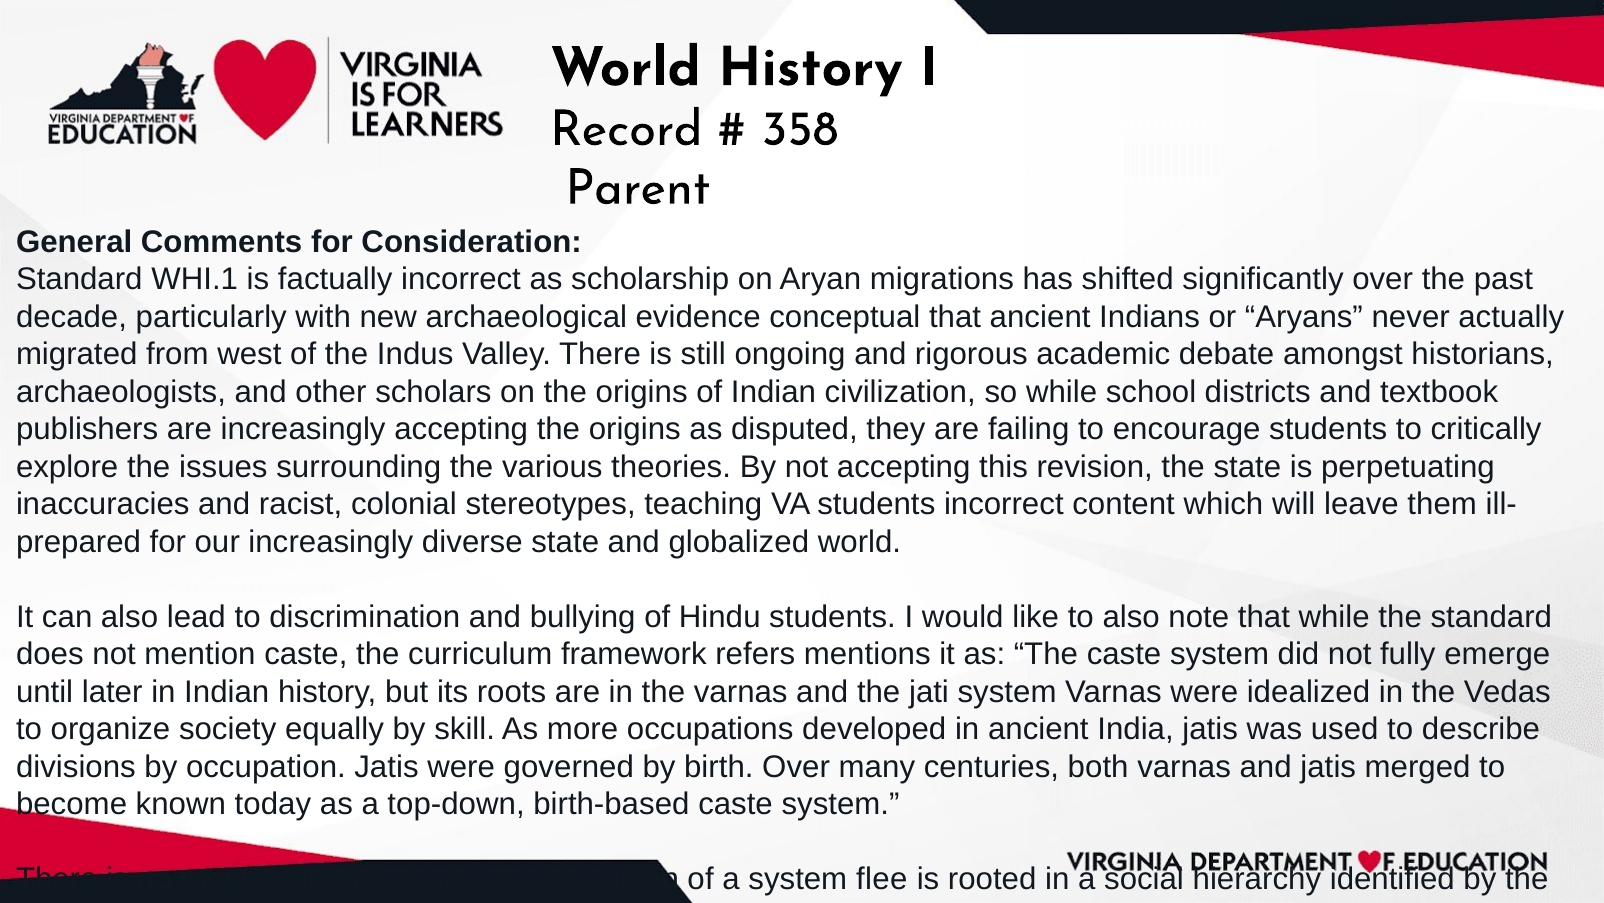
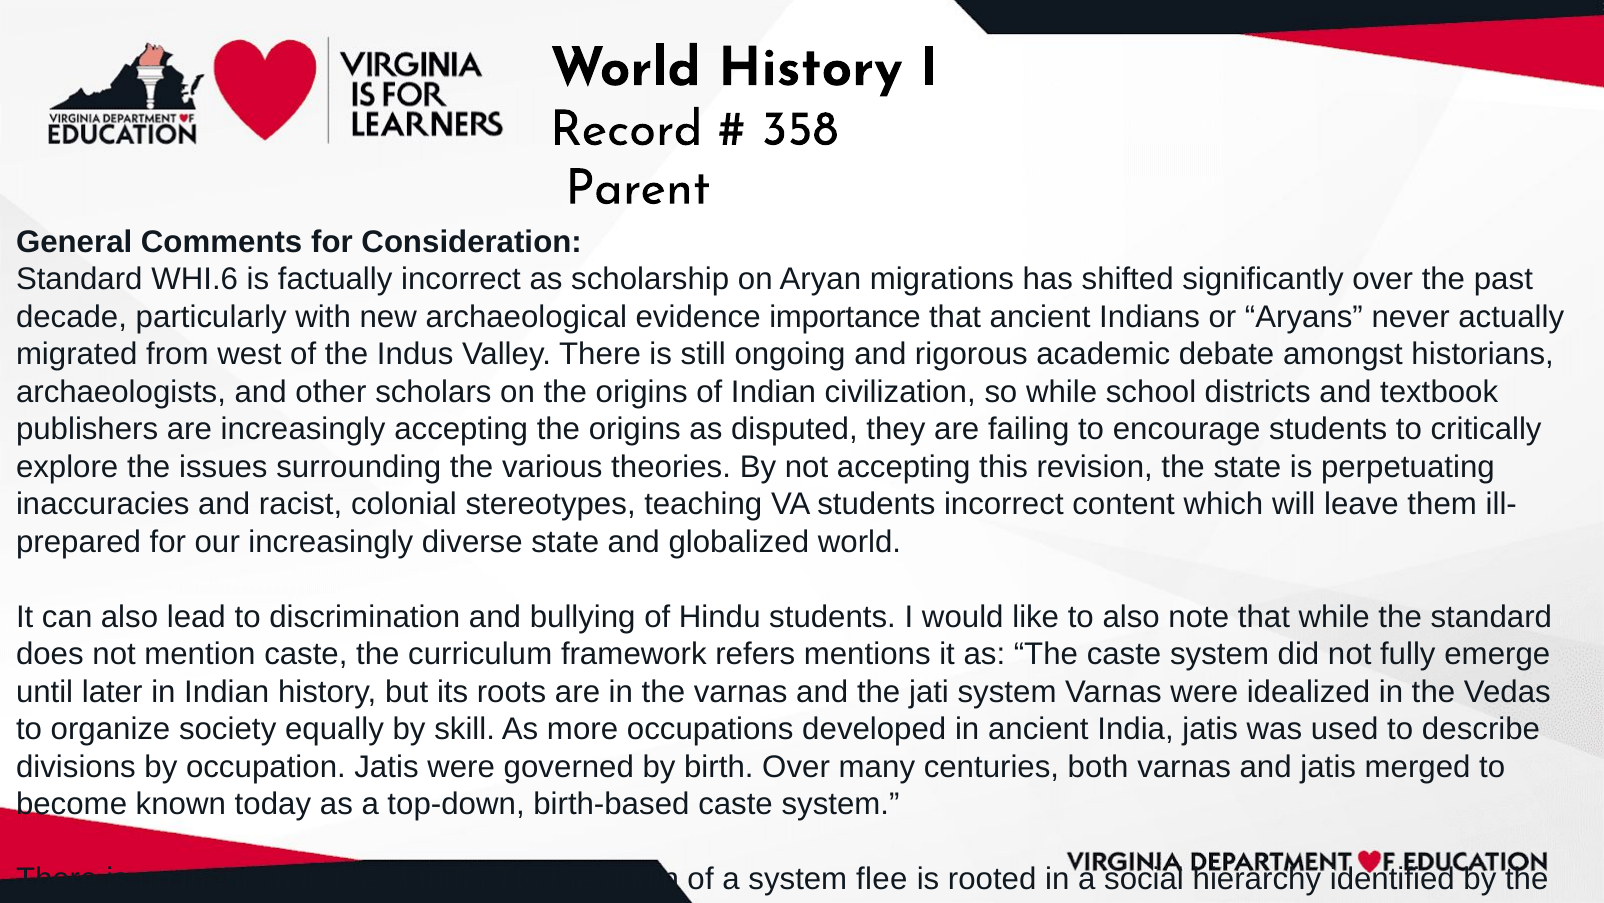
WHI.1: WHI.1 -> WHI.6
conceptual: conceptual -> importance
